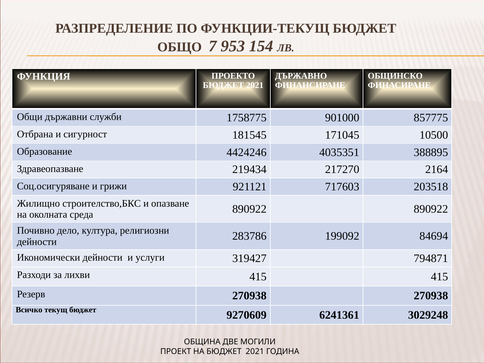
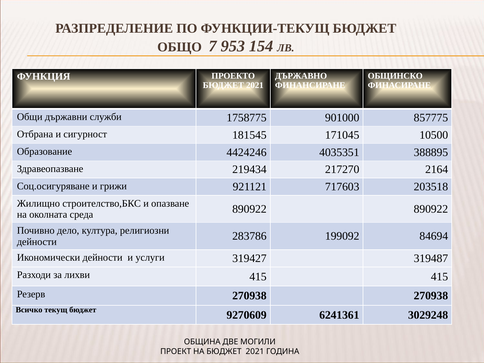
794871: 794871 -> 319487
